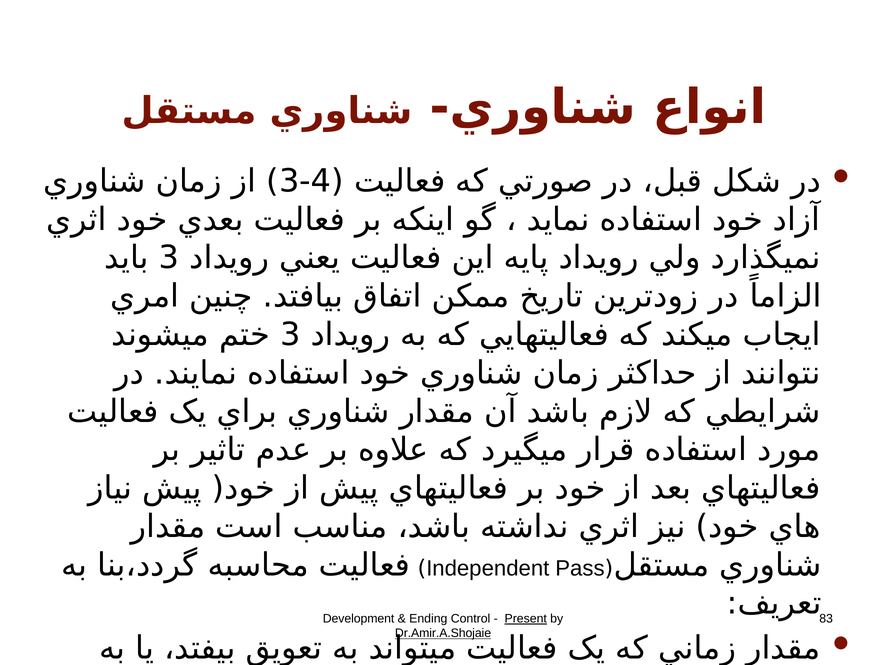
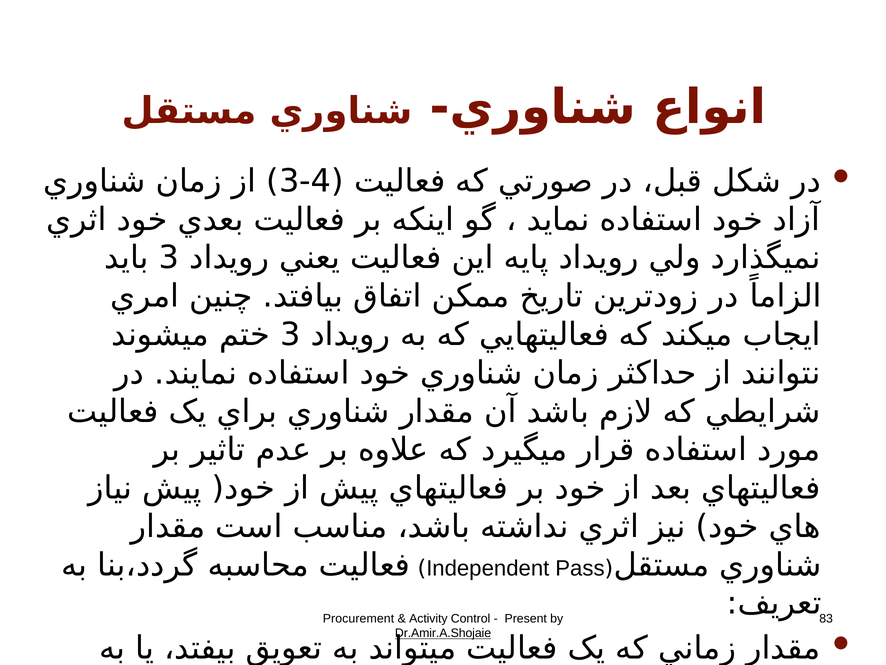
Development: Development -> Procurement
Ending: Ending -> Activity
Present underline: present -> none
